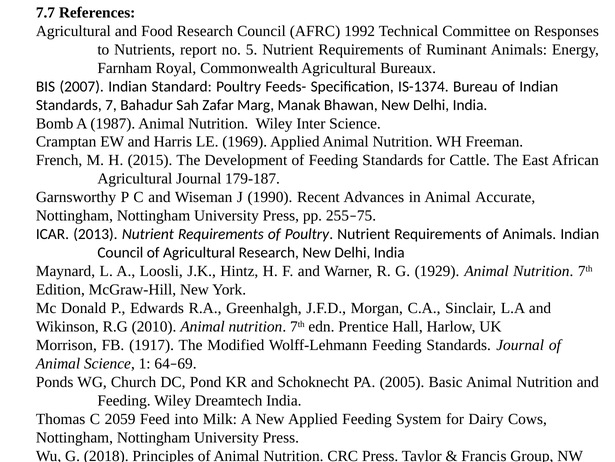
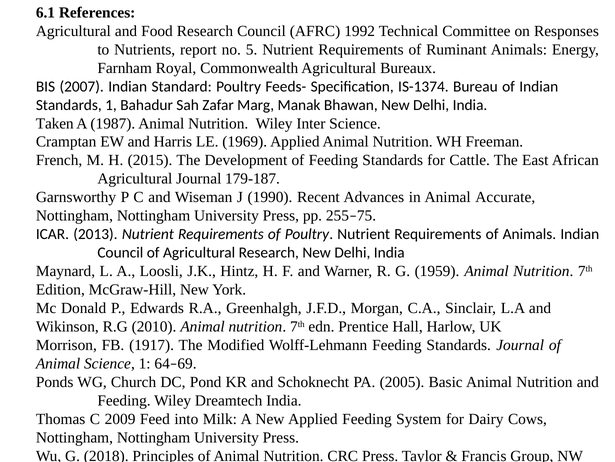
7.7: 7.7 -> 6.1
Standards 7: 7 -> 1
Bomb: Bomb -> Taken
1929: 1929 -> 1959
2059: 2059 -> 2009
